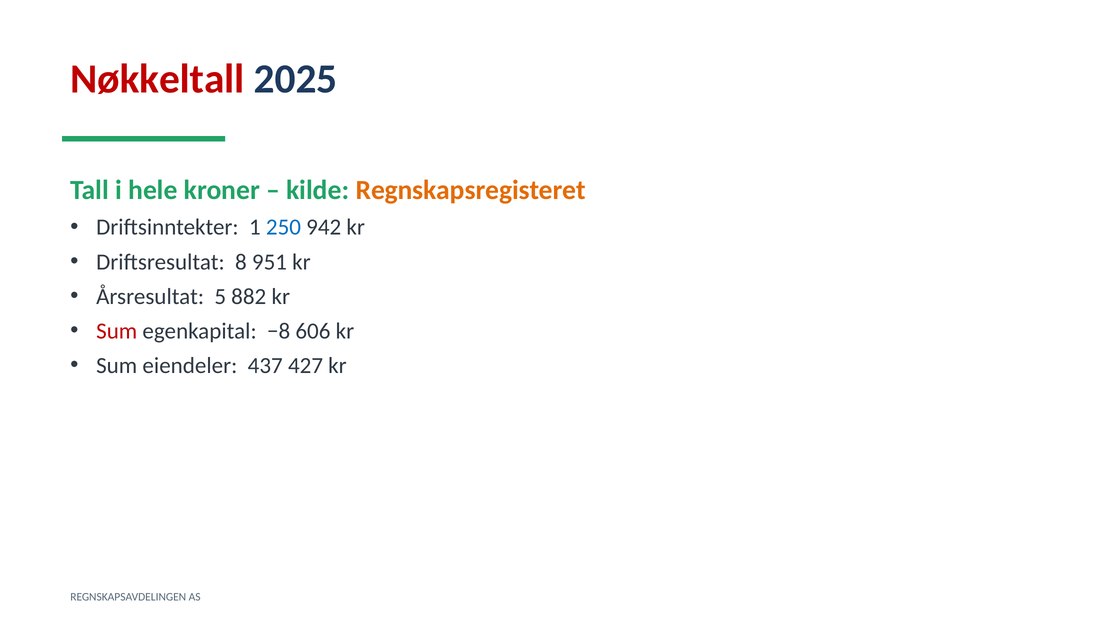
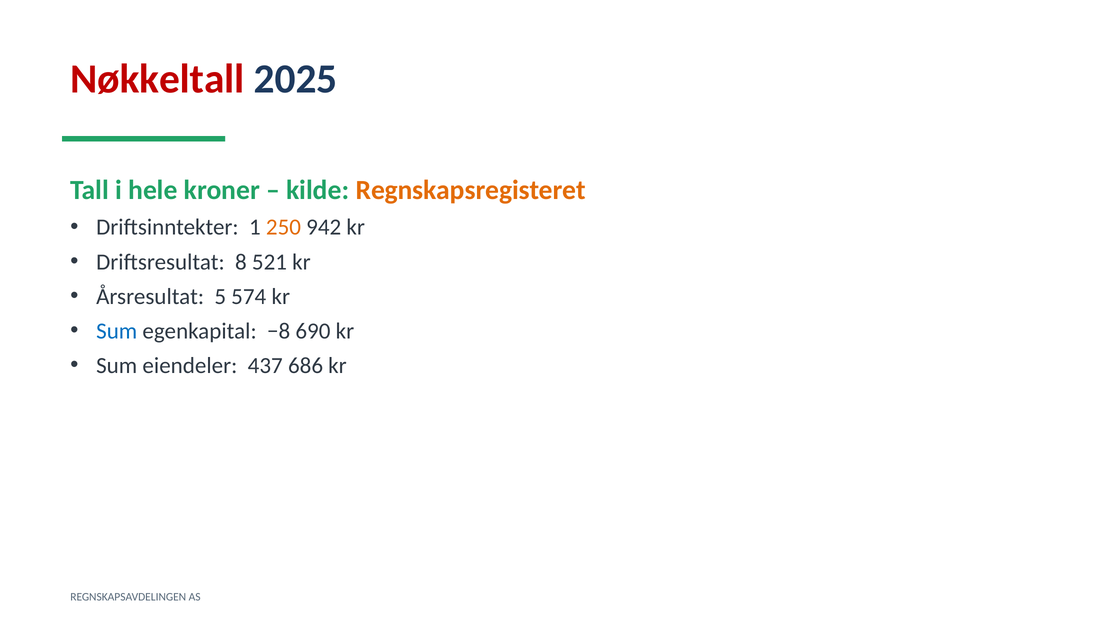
250 colour: blue -> orange
951: 951 -> 521
882: 882 -> 574
Sum at (117, 331) colour: red -> blue
606: 606 -> 690
427: 427 -> 686
